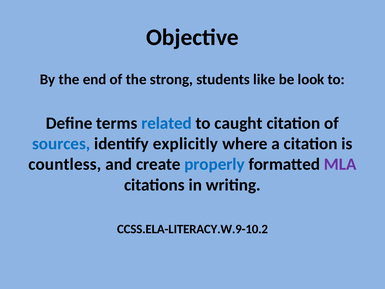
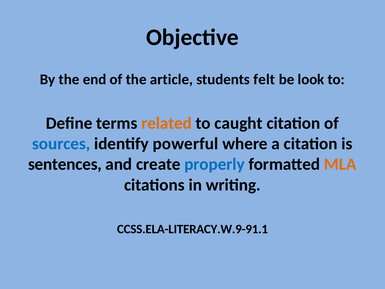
strong: strong -> article
like: like -> felt
related colour: blue -> orange
explicitly: explicitly -> powerful
countless: countless -> sentences
MLA colour: purple -> orange
CCSS.ELA-LITERACY.W.9-10.2: CCSS.ELA-LITERACY.W.9-10.2 -> CCSS.ELA-LITERACY.W.9-91.1
